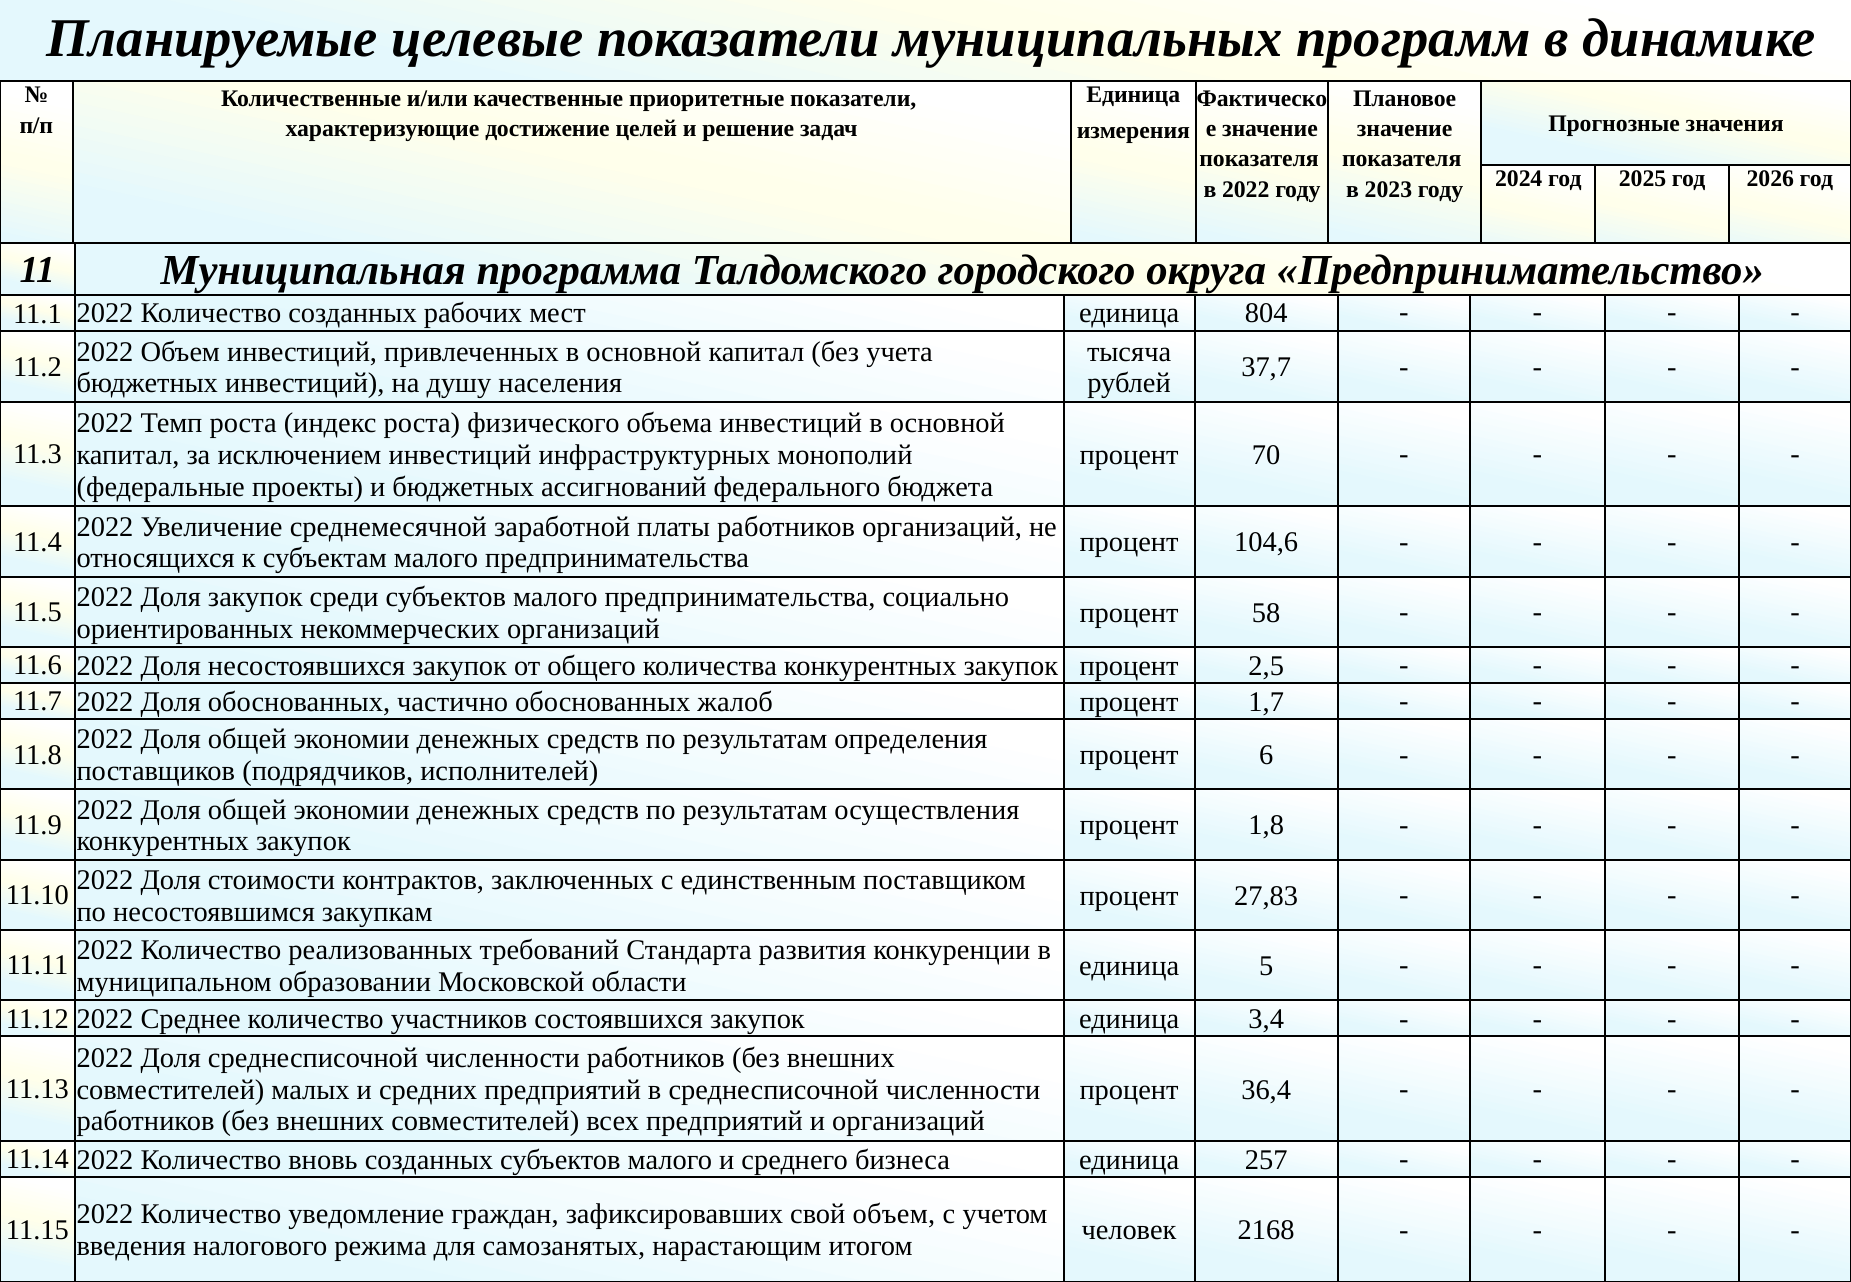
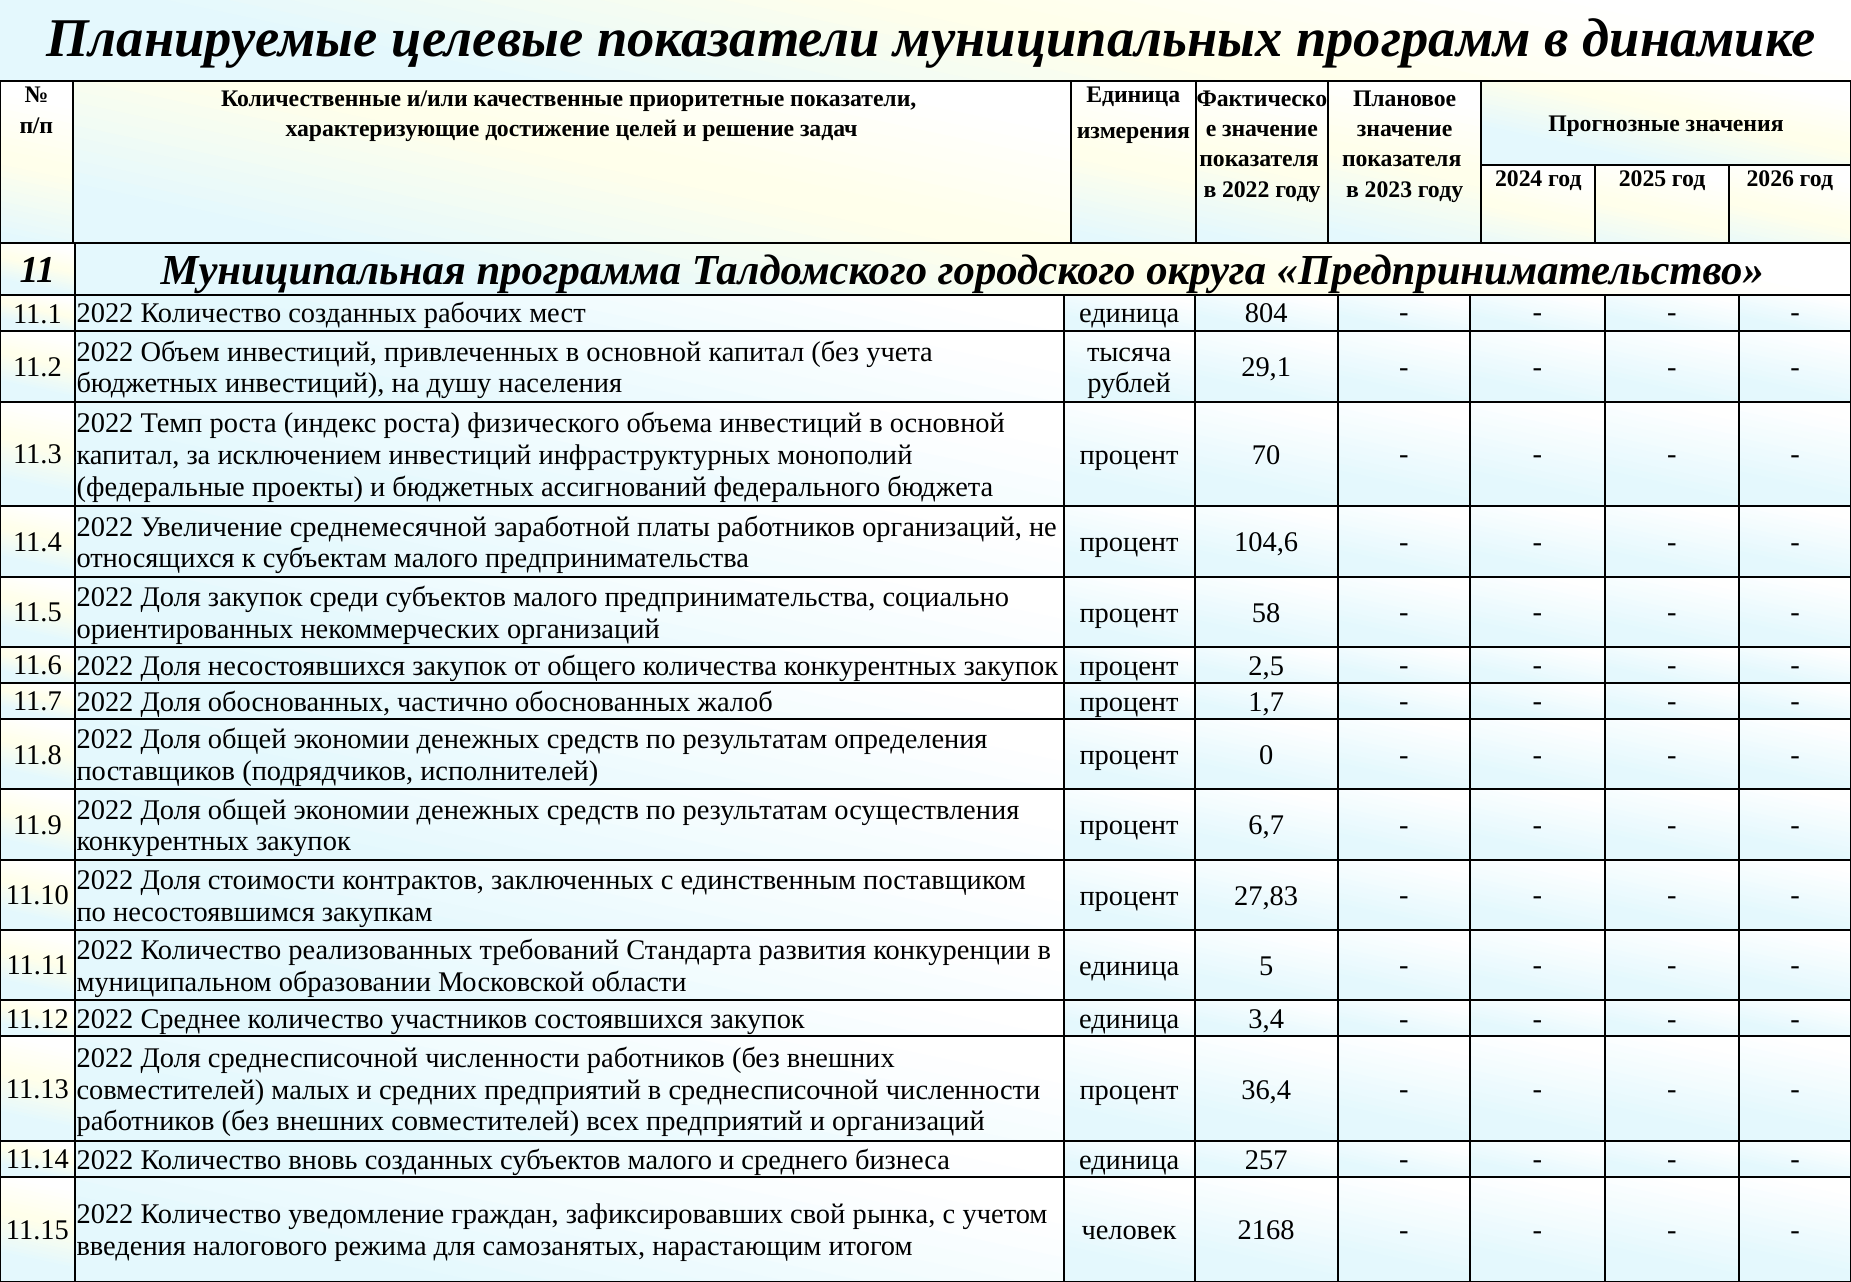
37,7: 37,7 -> 29,1
процент 6: 6 -> 0
1,8: 1,8 -> 6,7
свой объем: объем -> рынка
